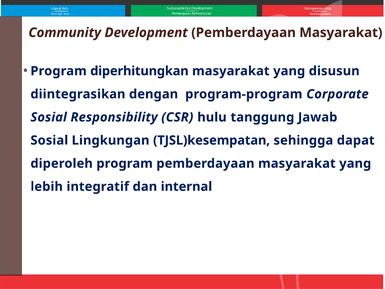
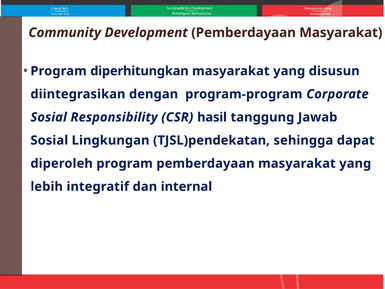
hulu: hulu -> hasil
TJSL)kesempatan: TJSL)kesempatan -> TJSL)pendekatan
